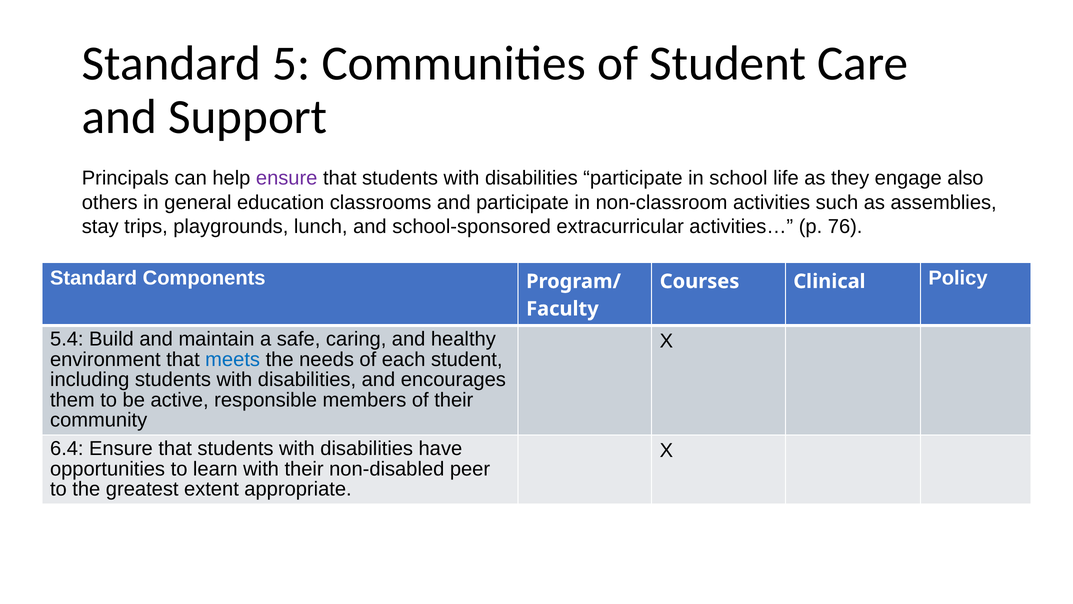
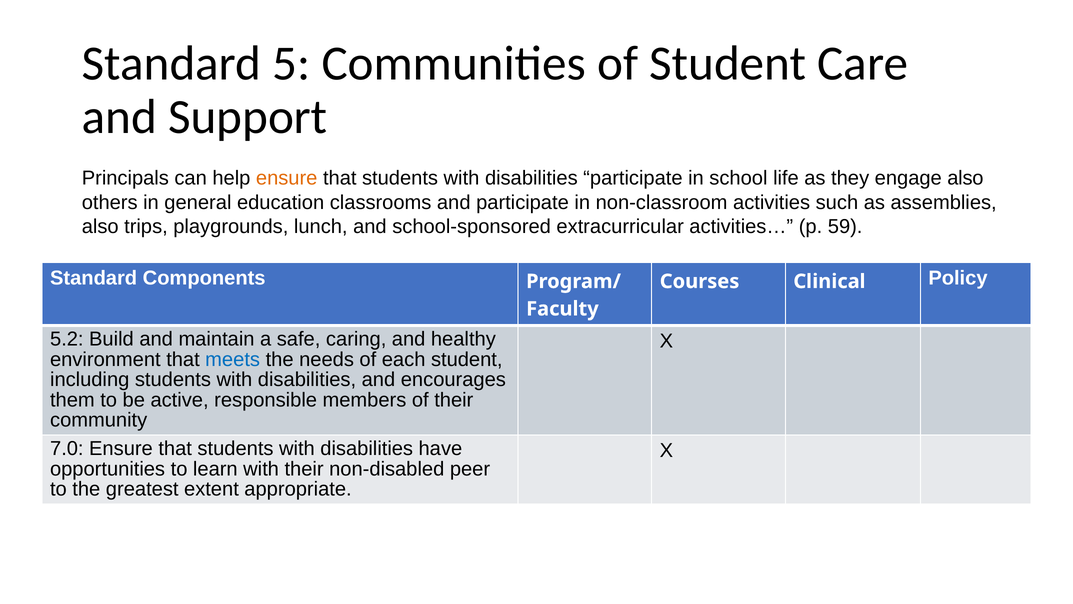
ensure at (287, 178) colour: purple -> orange
stay at (100, 226): stay -> also
76: 76 -> 59
5.4: 5.4 -> 5.2
6.4: 6.4 -> 7.0
